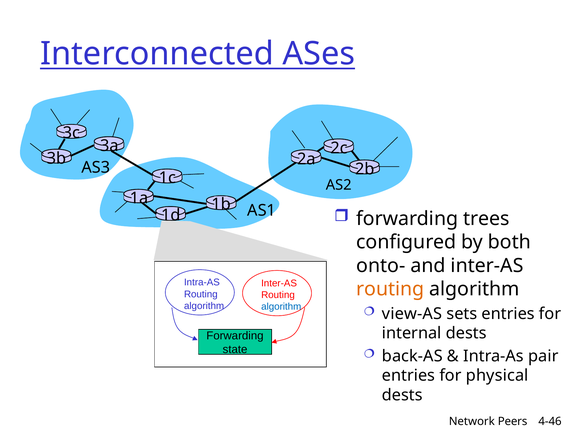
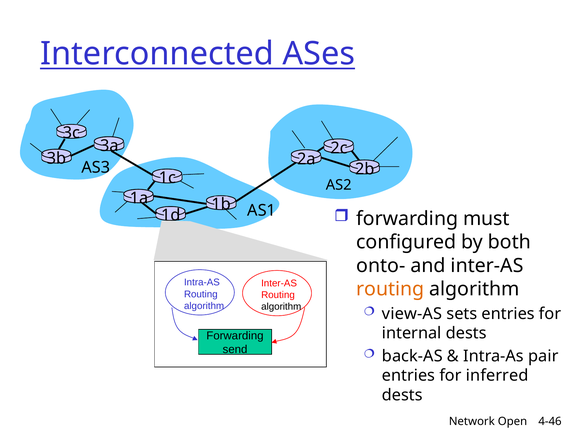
trees: trees -> must
algorithm at (281, 307) colour: blue -> black
state: state -> send
physical: physical -> inferred
Peers: Peers -> Open
